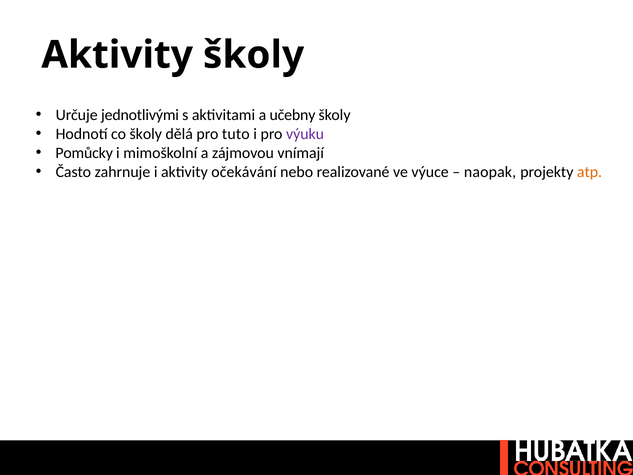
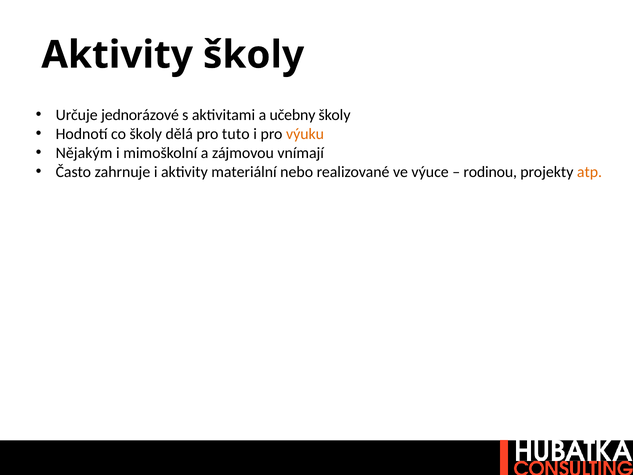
jednotlivými: jednotlivými -> jednorázové
výuku colour: purple -> orange
Pomůcky: Pomůcky -> Nějakým
očekávání: očekávání -> materiální
naopak: naopak -> rodinou
